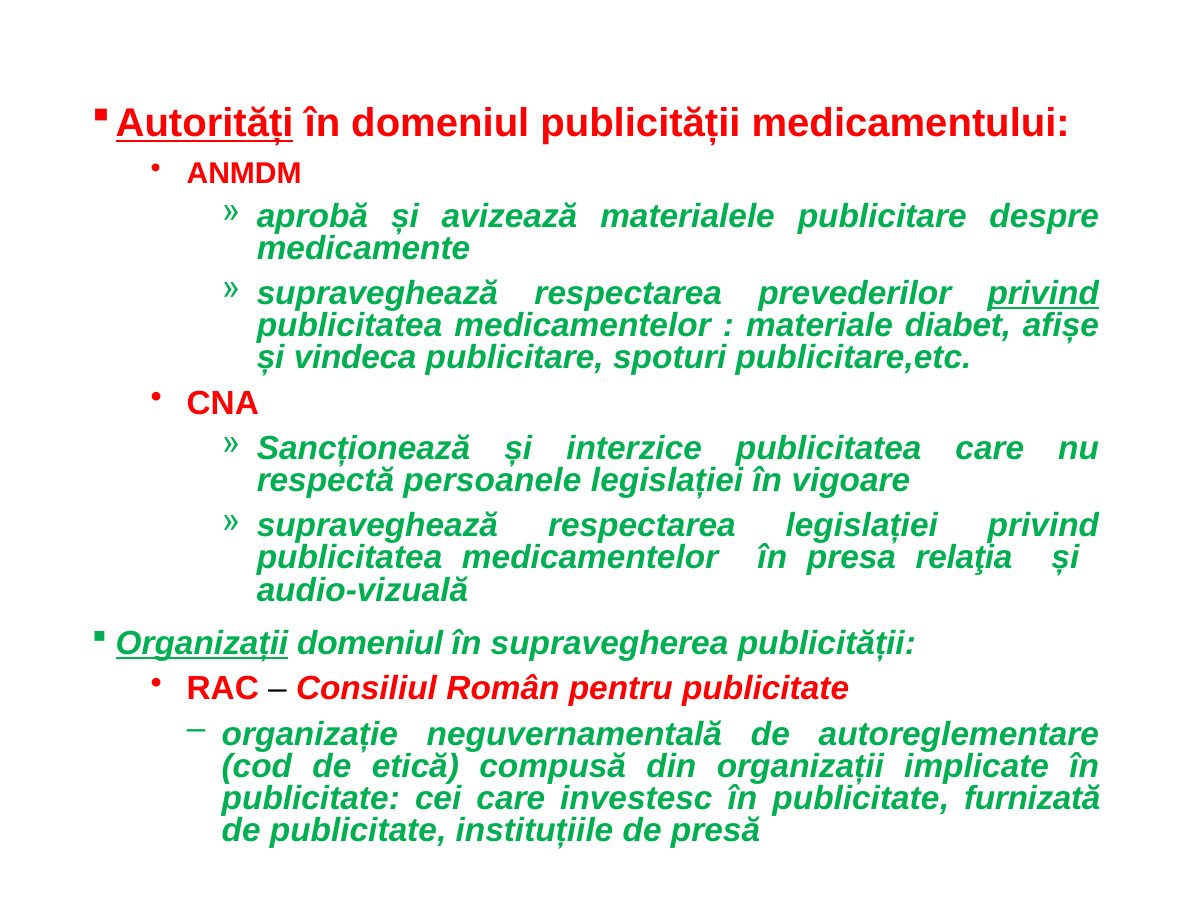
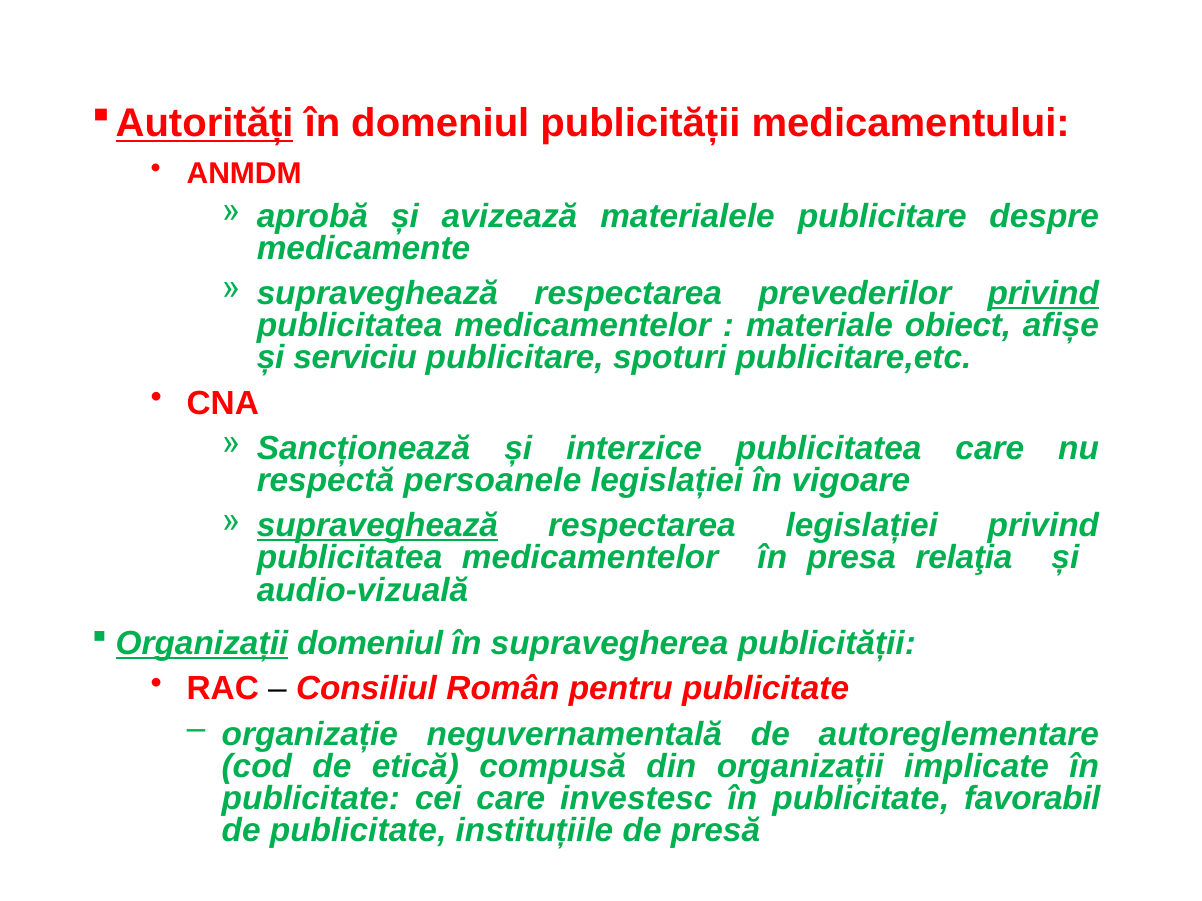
diabet: diabet -> obiect
vindeca: vindeca -> serviciu
supraveghează at (377, 526) underline: none -> present
furnizată: furnizată -> favorabil
